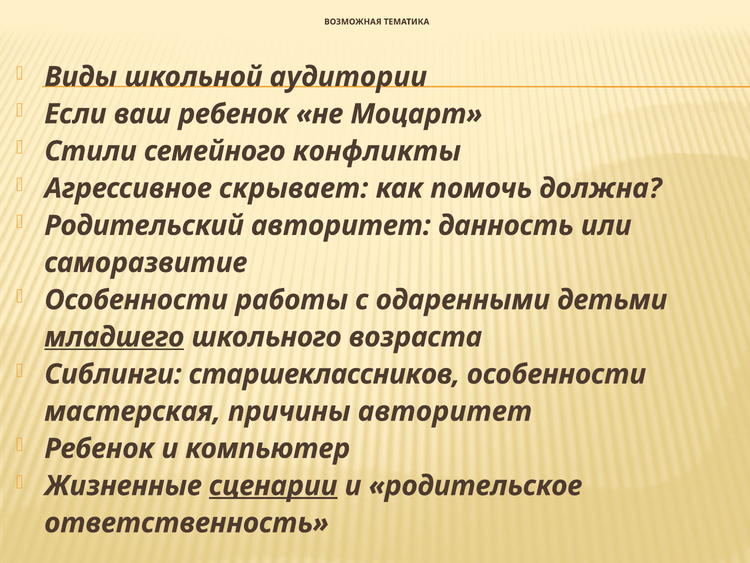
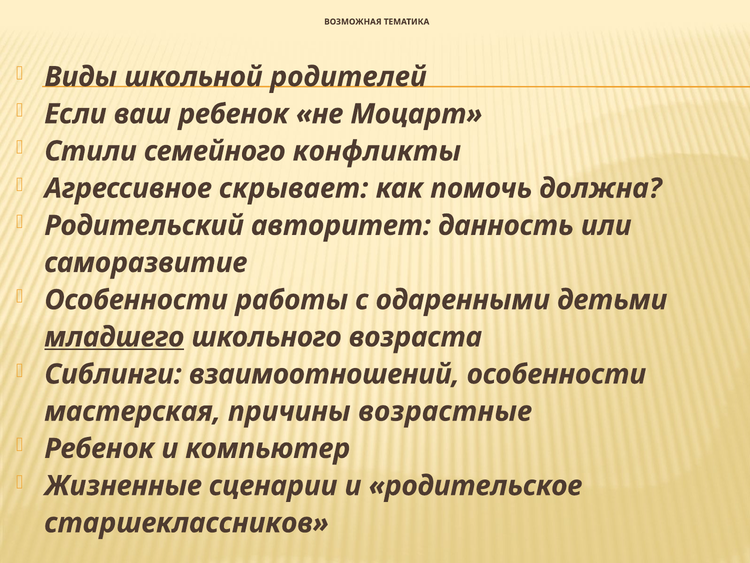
аудитории: аудитории -> родителей
старшеклассников: старшеклассников -> взаимоотношений
причины авторитет: авторитет -> возрастные
сценарии underline: present -> none
ответственность: ответственность -> старшеклассников
